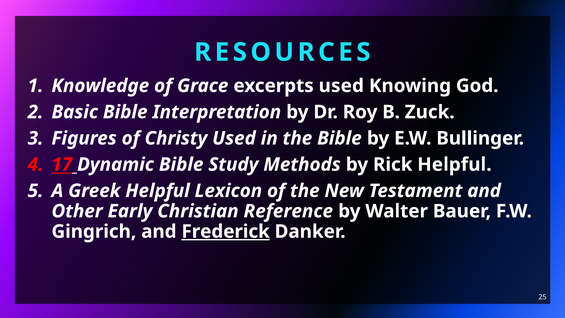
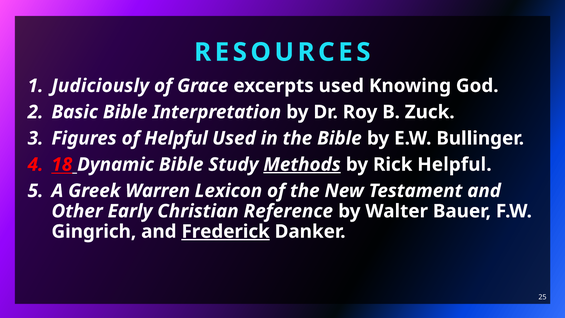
Knowledge: Knowledge -> Judiciously
of Christy: Christy -> Helpful
17: 17 -> 18
Methods underline: none -> present
Greek Helpful: Helpful -> Warren
